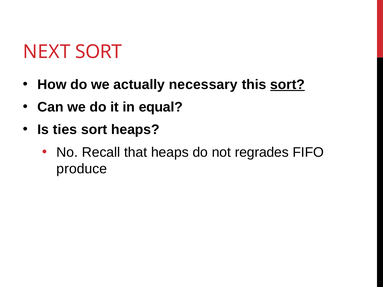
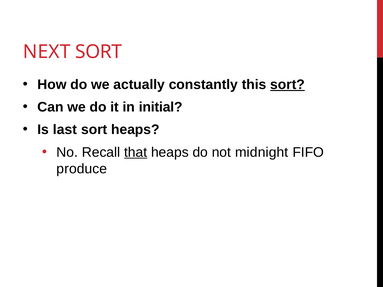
necessary: necessary -> constantly
equal: equal -> initial
ties: ties -> last
that underline: none -> present
regrades: regrades -> midnight
